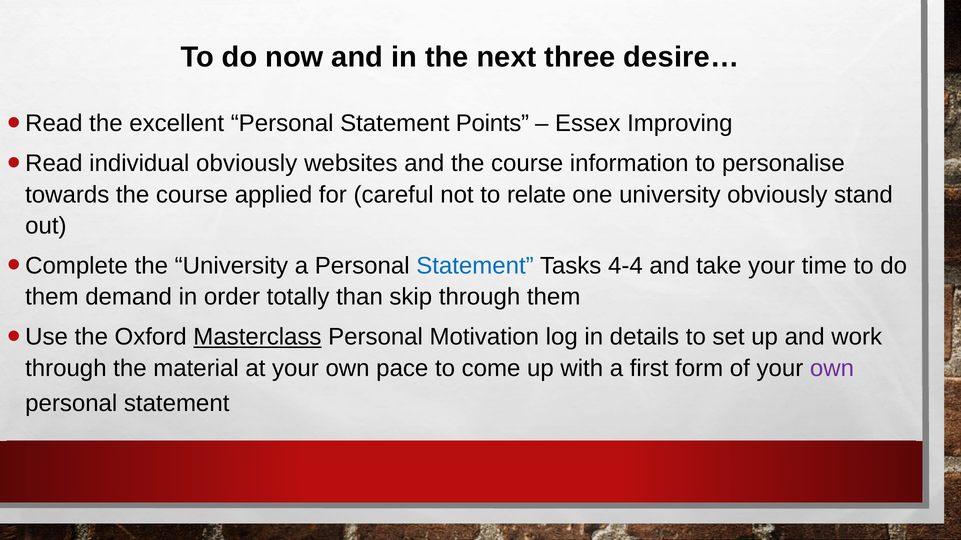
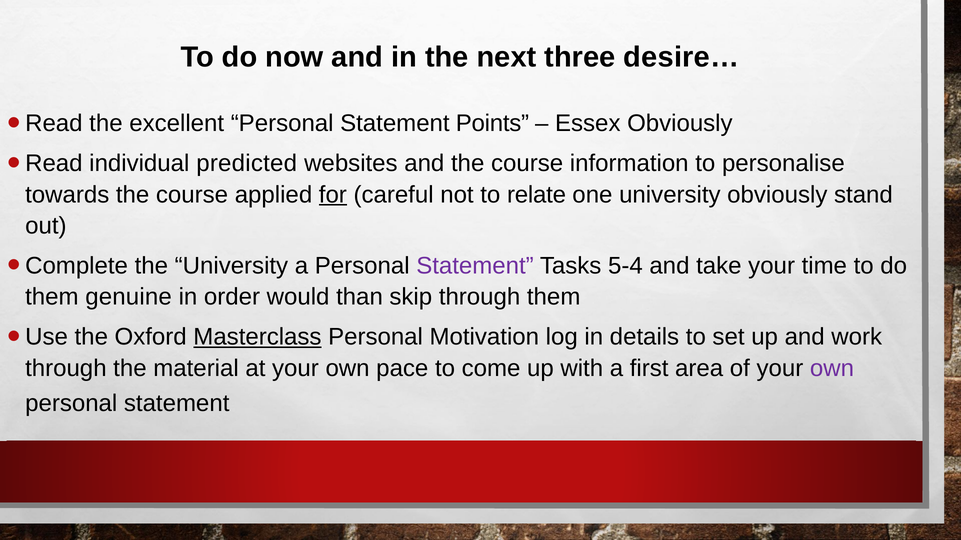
Essex Improving: Improving -> Obviously
individual obviously: obviously -> predicted
for underline: none -> present
Statement at (475, 266) colour: blue -> purple
4-4: 4-4 -> 5-4
demand: demand -> genuine
totally: totally -> would
form: form -> area
